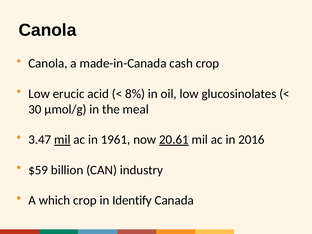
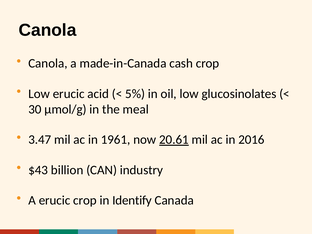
8%: 8% -> 5%
mil at (62, 140) underline: present -> none
$59: $59 -> $43
A which: which -> erucic
